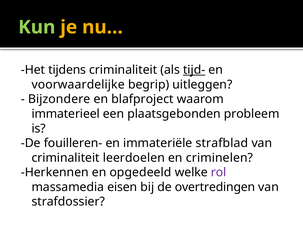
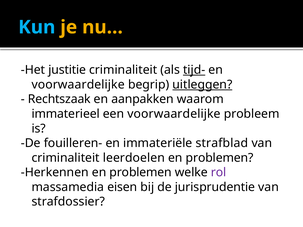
Kun colour: light green -> light blue
tijdens: tijdens -> justitie
uitleggen underline: none -> present
Bijzondere: Bijzondere -> Rechtszaak
blafproject: blafproject -> aanpakken
een plaatsgebonden: plaatsgebonden -> voorwaardelijke
criminelen at (219, 158): criminelen -> problemen
Herkennen en opgedeeld: opgedeeld -> problemen
overtredingen: overtredingen -> jurisprudentie
